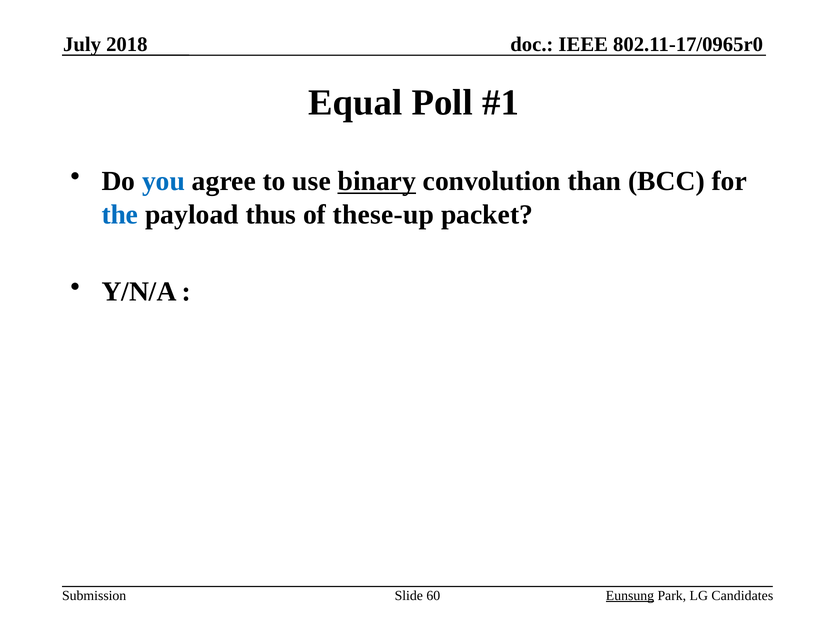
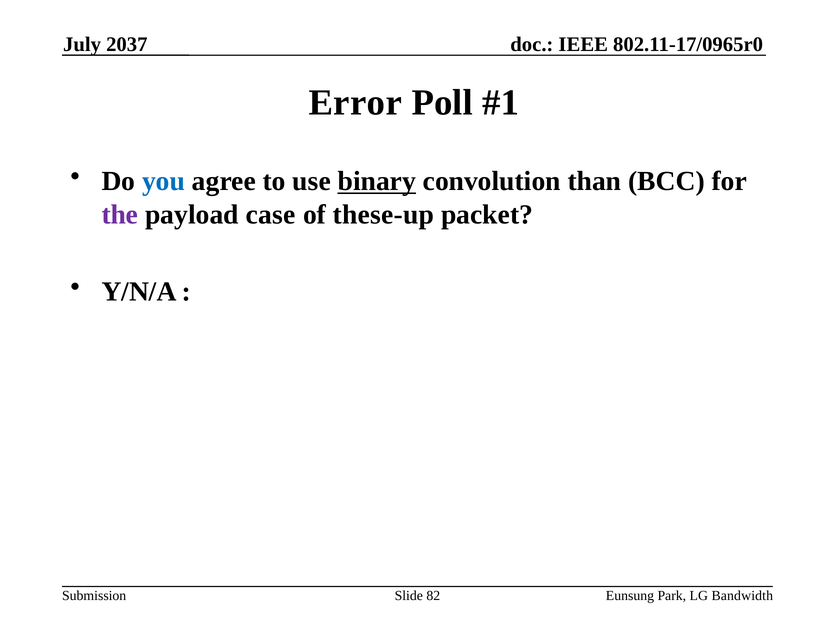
2018: 2018 -> 2037
Equal: Equal -> Error
the colour: blue -> purple
thus: thus -> case
60: 60 -> 82
Eunsung underline: present -> none
Candidates: Candidates -> Bandwidth
